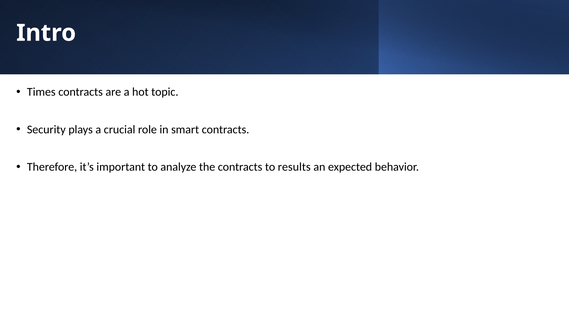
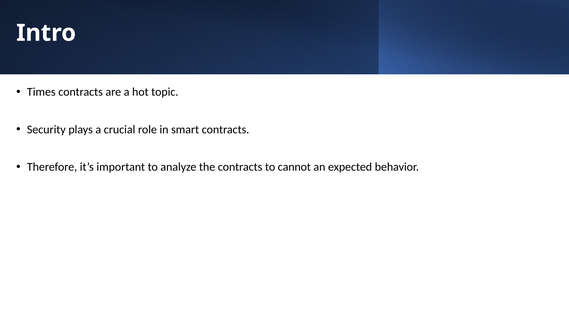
results: results -> cannot
